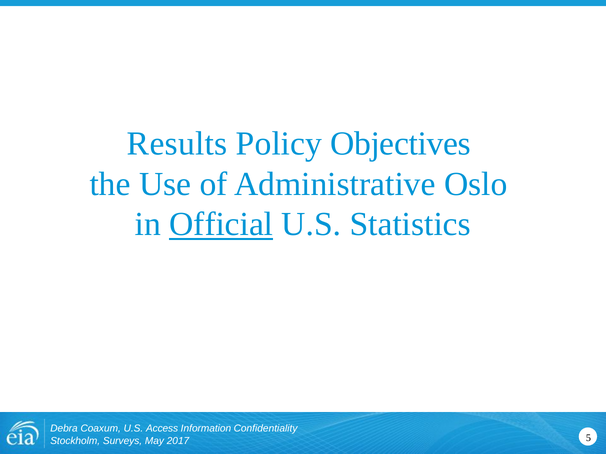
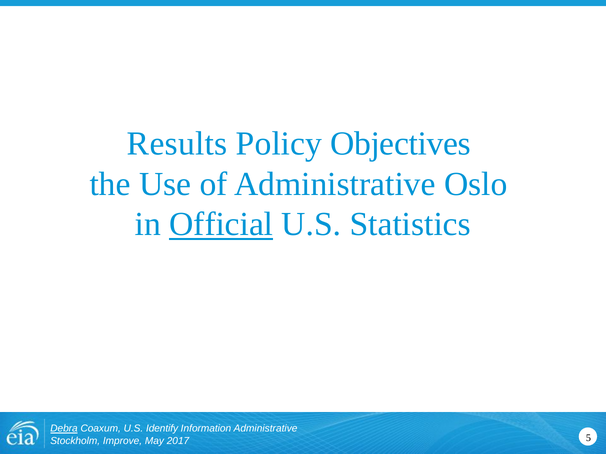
Debra underline: none -> present
Access: Access -> Identify
Information Confidentiality: Confidentiality -> Administrative
Surveys: Surveys -> Improve
